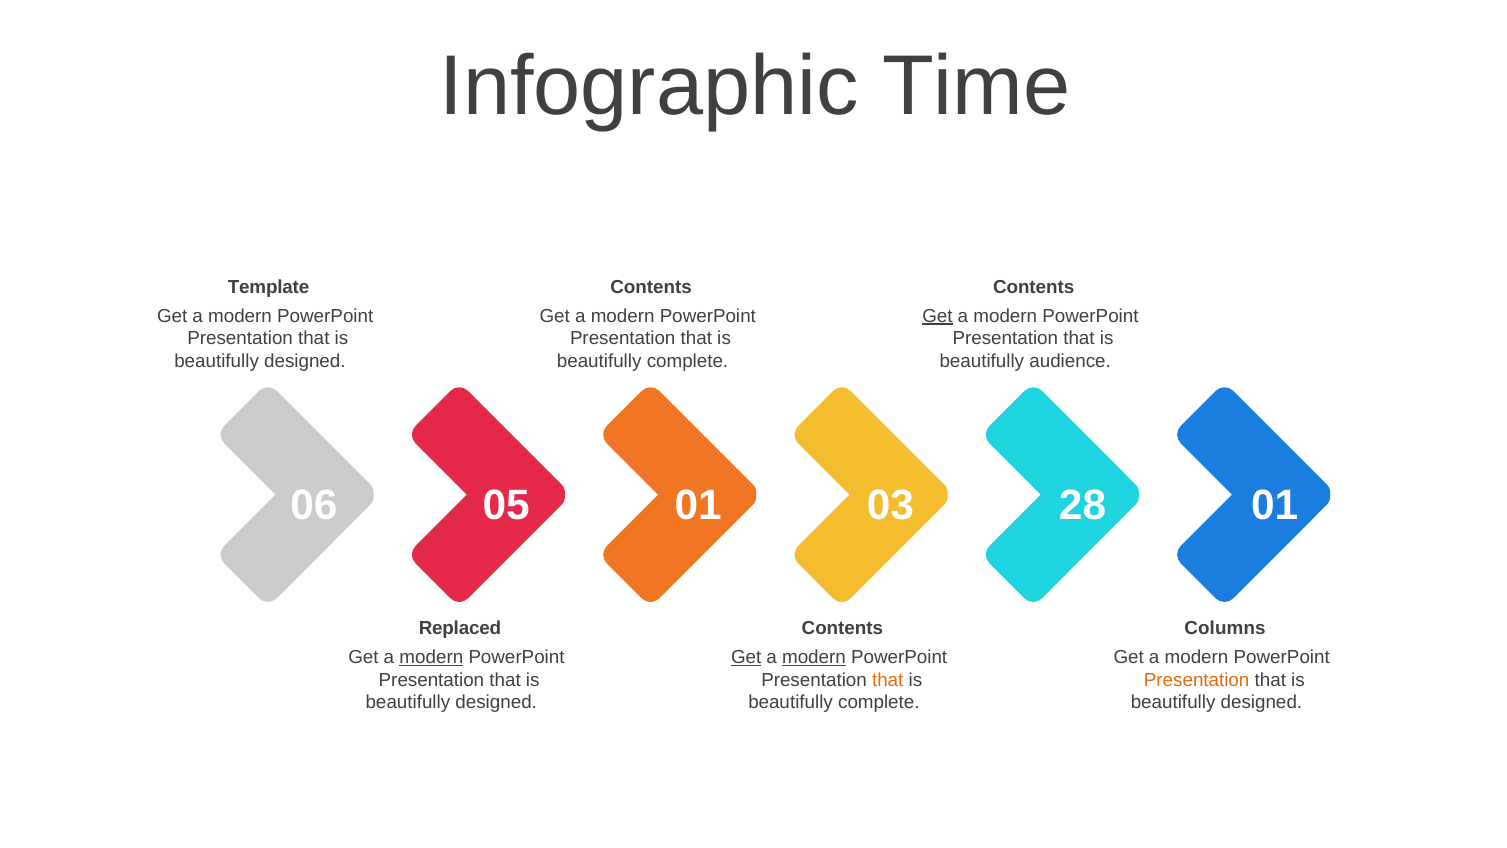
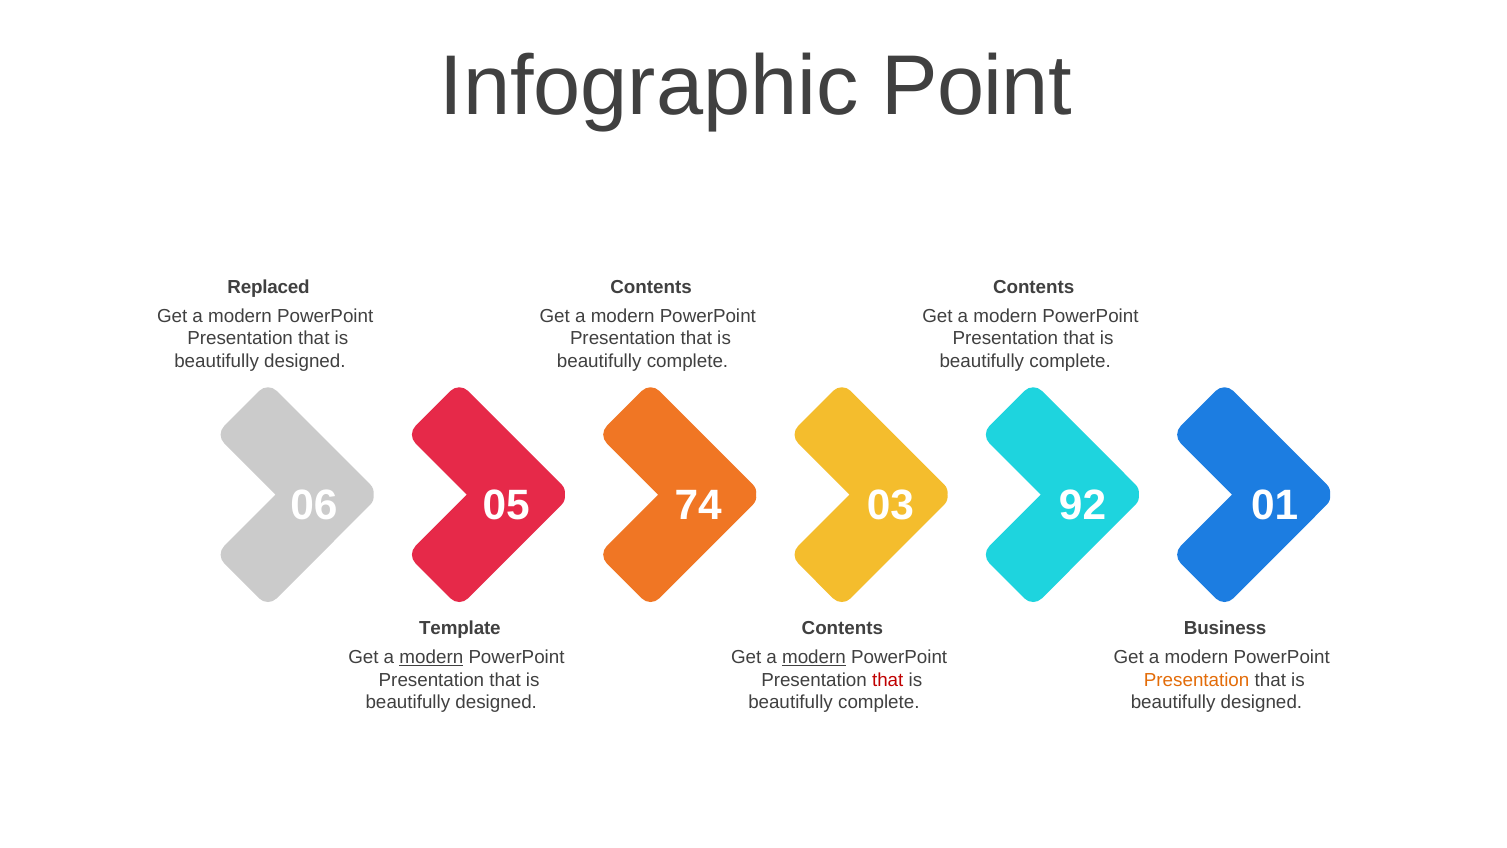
Time: Time -> Point
Template: Template -> Replaced
Get at (937, 316) underline: present -> none
audience at (1070, 361): audience -> complete
05 01: 01 -> 74
28: 28 -> 92
Replaced: Replaced -> Template
Columns: Columns -> Business
Get at (746, 657) underline: present -> none
that at (888, 680) colour: orange -> red
